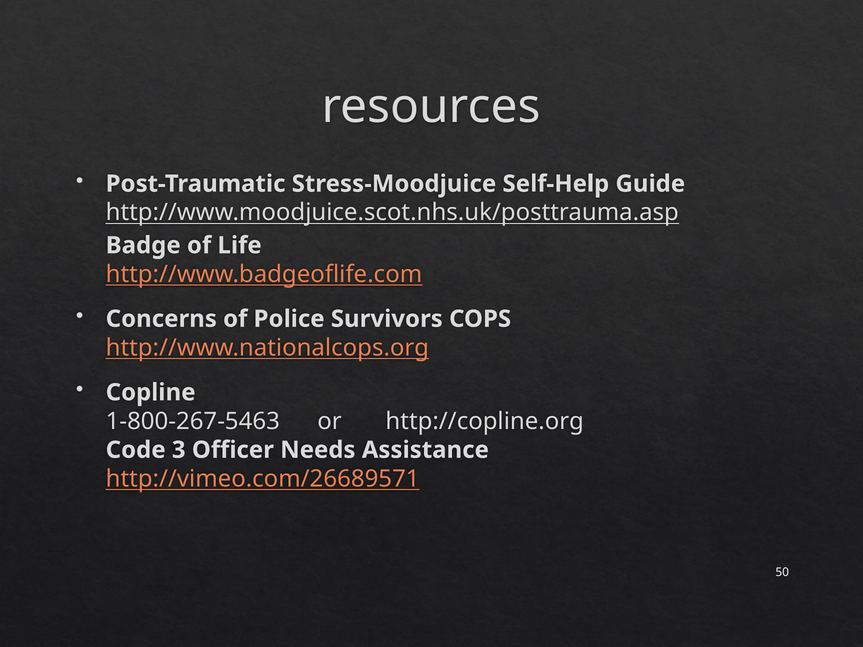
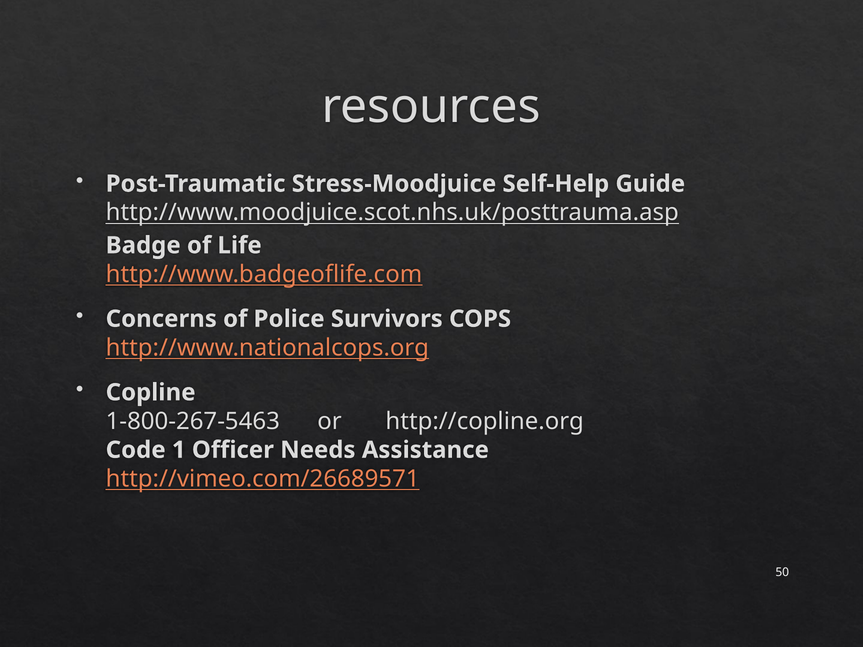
3: 3 -> 1
